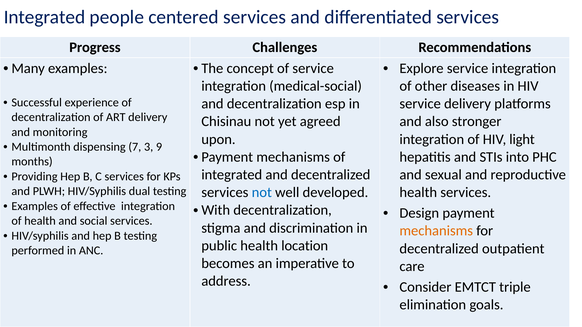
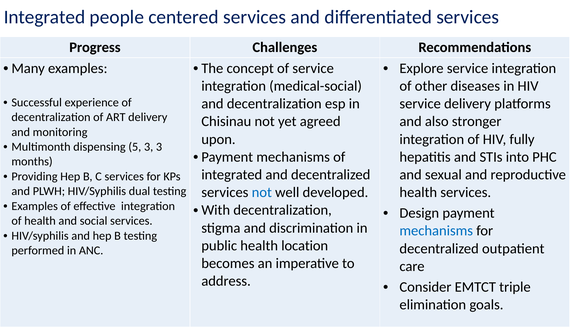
light: light -> fully
7: 7 -> 5
3 9: 9 -> 3
mechanisms at (436, 231) colour: orange -> blue
